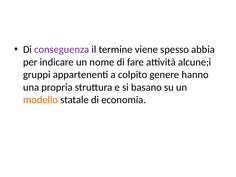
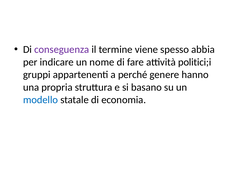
alcune;i: alcune;i -> politici;i
colpito: colpito -> perché
modello colour: orange -> blue
